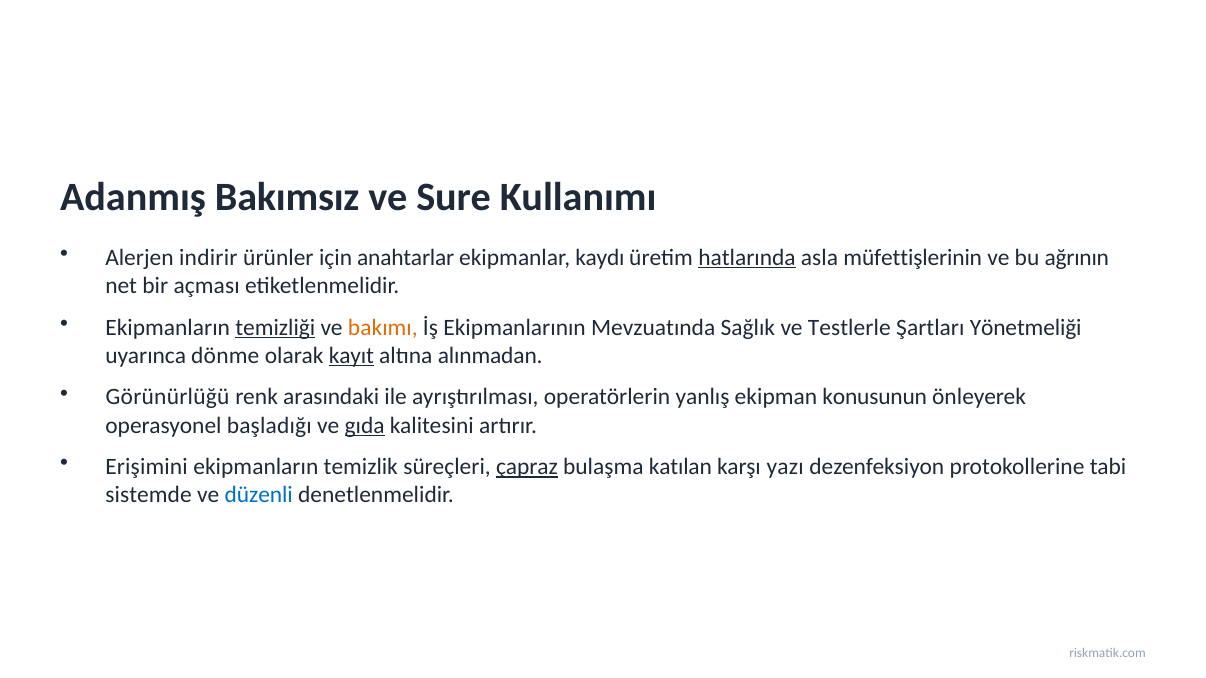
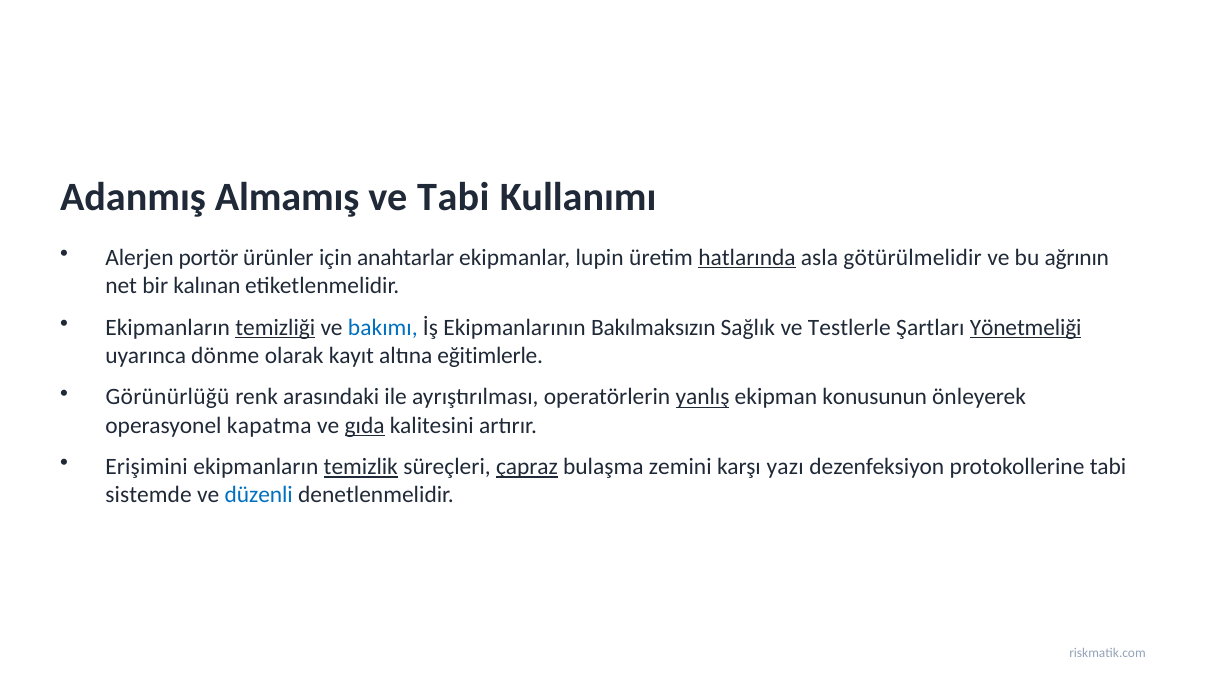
Bakımsız: Bakımsız -> Almamış
ve Sure: Sure -> Tabi
indirir: indirir -> portör
kaydı: kaydı -> lupin
müfettişlerinin: müfettişlerinin -> götürülmelidir
açması: açması -> kalınan
bakımı colour: orange -> blue
Mevzuatında: Mevzuatında -> Bakılmaksızın
Yönetmeliği underline: none -> present
kayıt underline: present -> none
alınmadan: alınmadan -> eğitimlerle
yanlış underline: none -> present
başladığı: başladığı -> kapatma
temizlik underline: none -> present
katılan: katılan -> zemini
